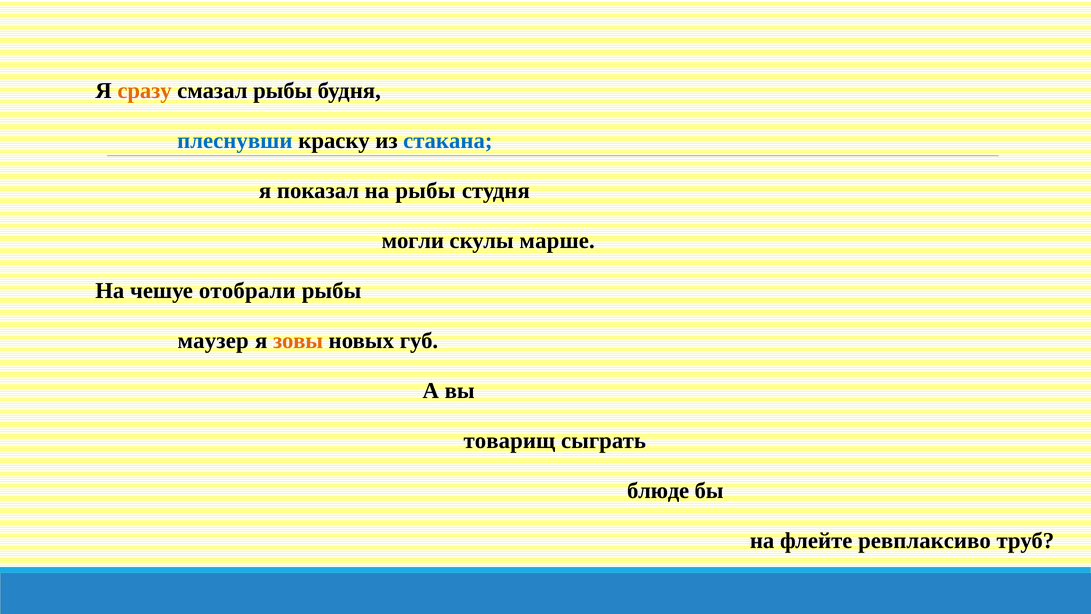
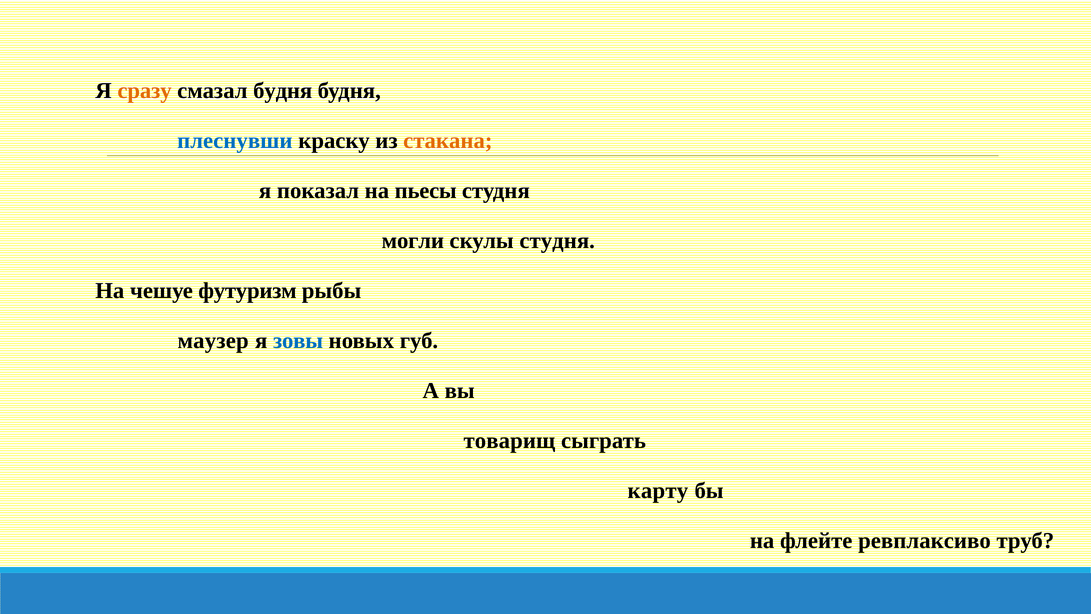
смазал рыбы: рыбы -> будня
стакана colour: blue -> orange
на рыбы: рыбы -> пьесы
скулы марше: марше -> студня
отобрали: отобрали -> футуризм
зовы colour: orange -> blue
блюде: блюде -> карту
